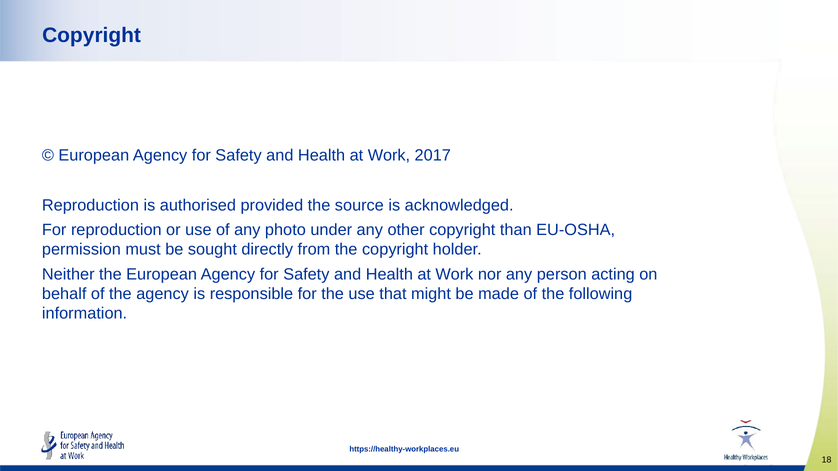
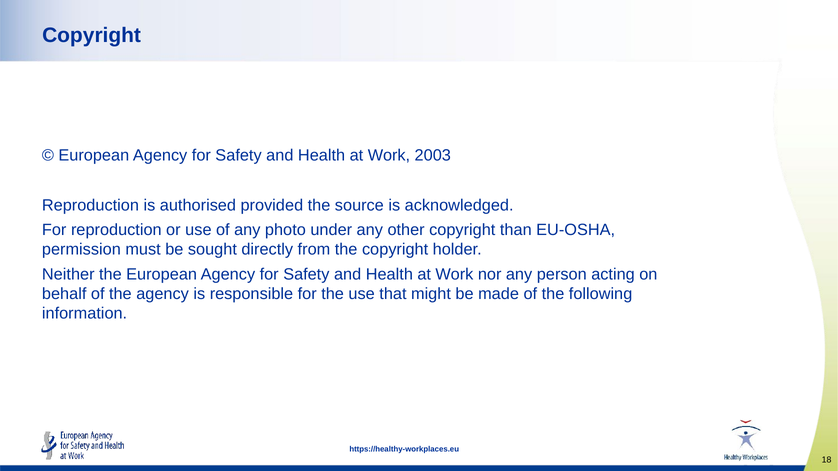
2017: 2017 -> 2003
